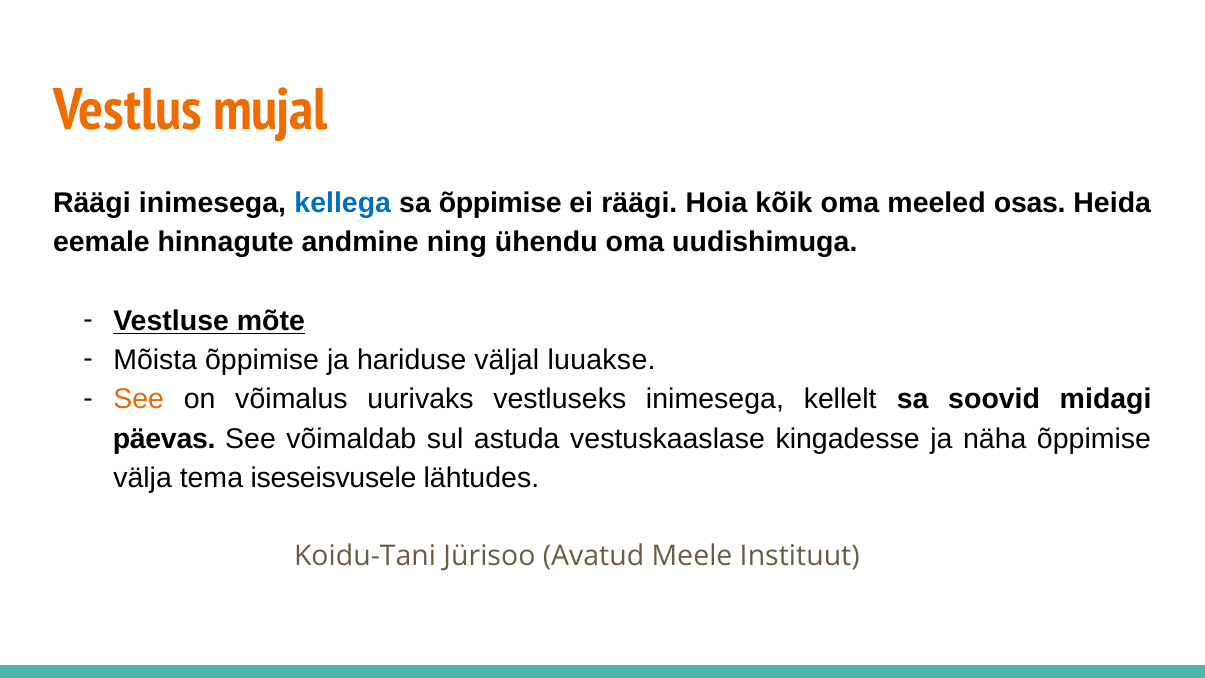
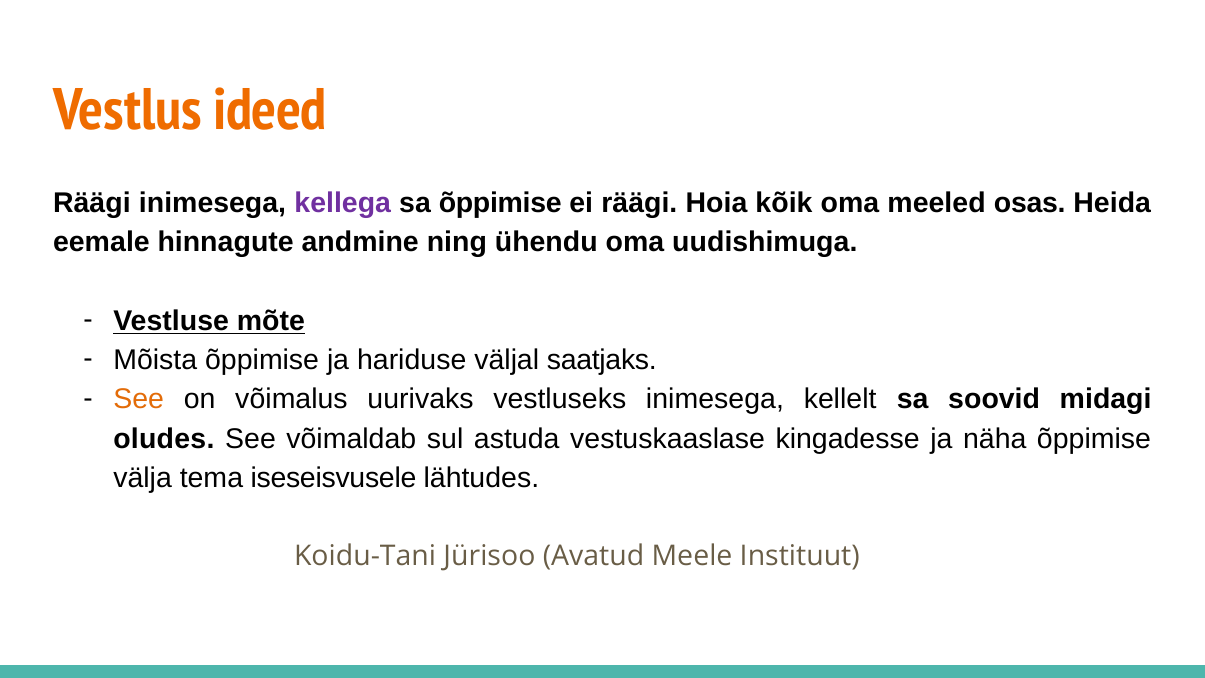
mujal: mujal -> ideed
kellega colour: blue -> purple
luuakse: luuakse -> saatjaks
päevas: päevas -> oludes
